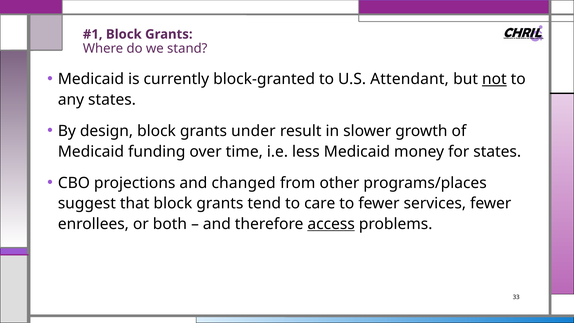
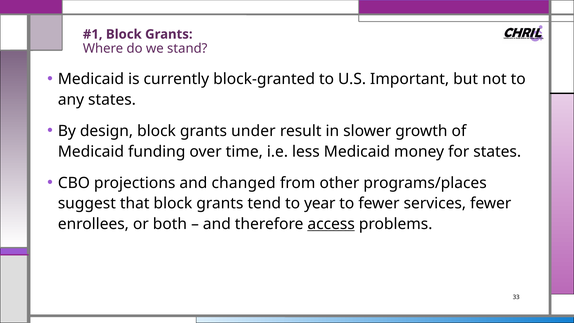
Attendant: Attendant -> Important
not underline: present -> none
care: care -> year
